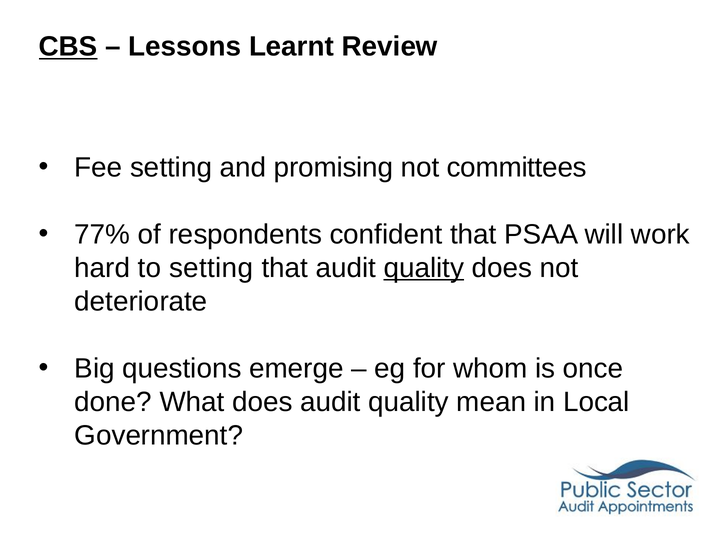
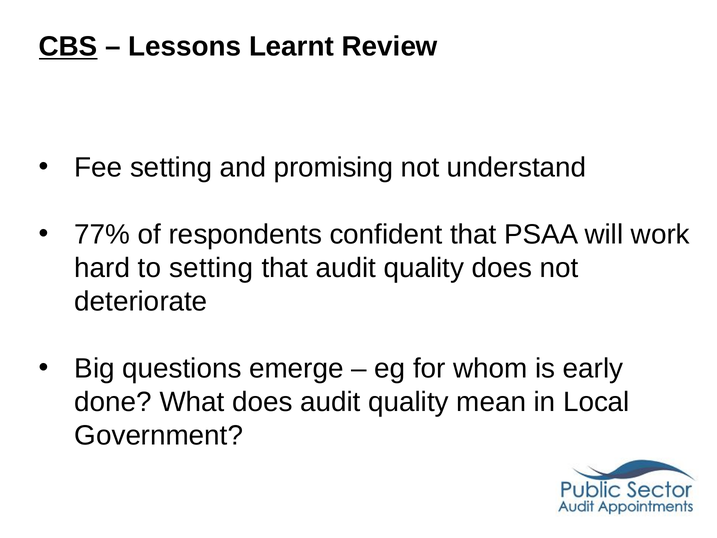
committees: committees -> understand
quality at (424, 268) underline: present -> none
once: once -> early
